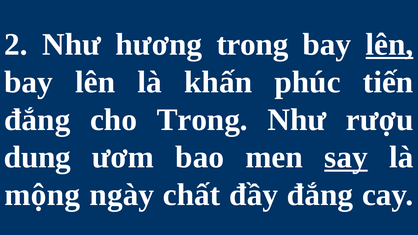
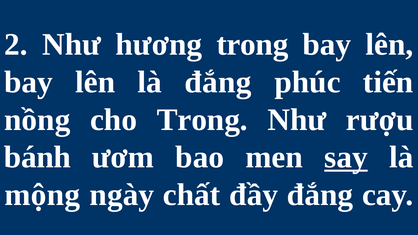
lên at (390, 45) underline: present -> none
là khấn: khấn -> đắng
đắng at (37, 120): đắng -> nồng
dung: dung -> bánh
